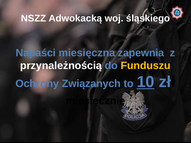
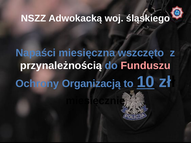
zapewnia: zapewnia -> wszczęto
Funduszu colour: yellow -> pink
Związanych: Związanych -> Organizacją
